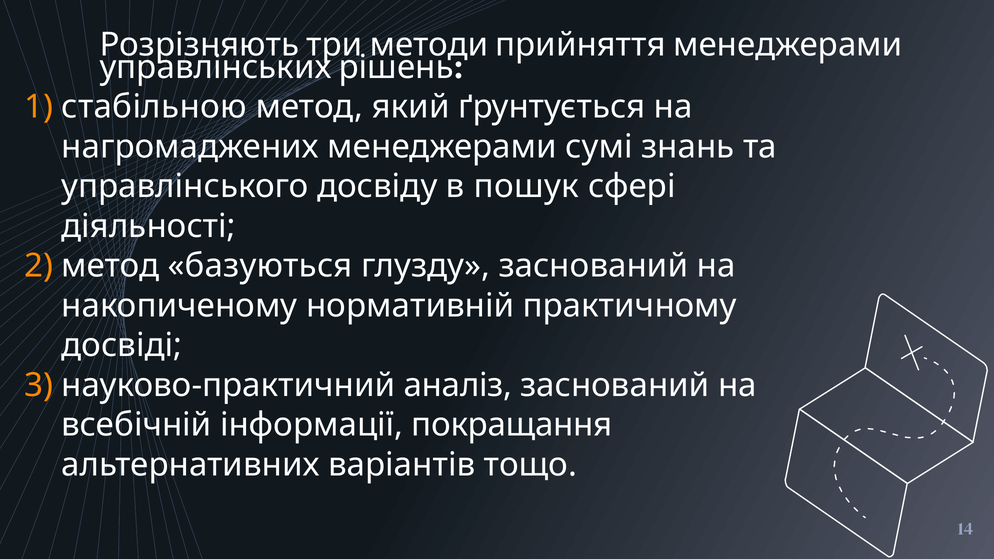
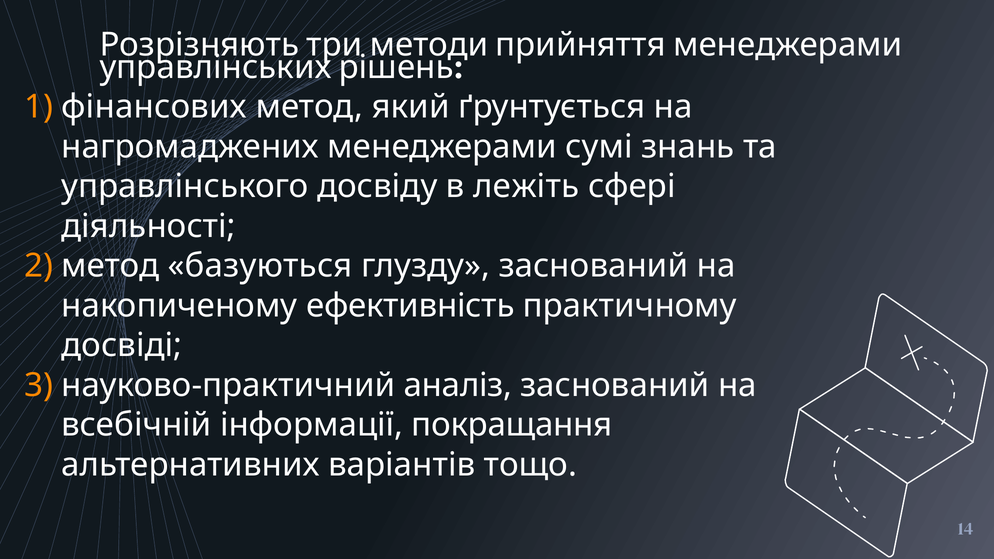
стабільною: стабільною -> фінансових
пошук: пошук -> лежіть
нормативній: нормативній -> ефективність
